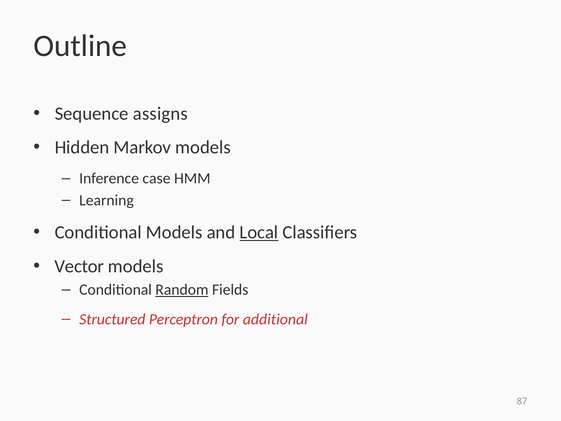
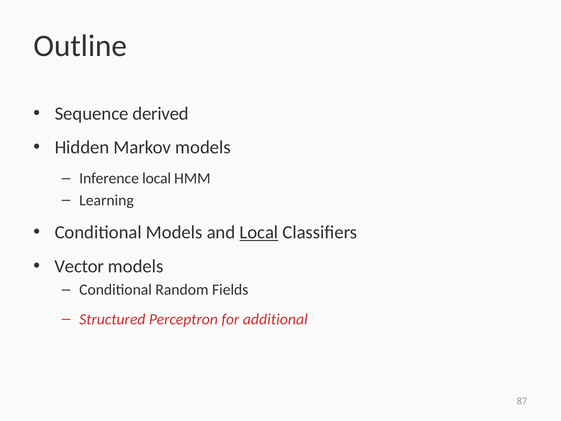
assigns: assigns -> derived
Inference case: case -> local
Random underline: present -> none
